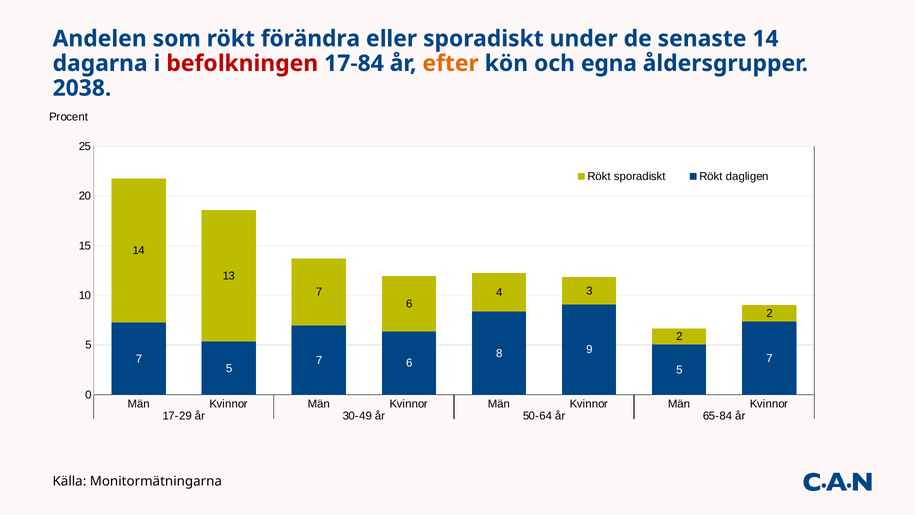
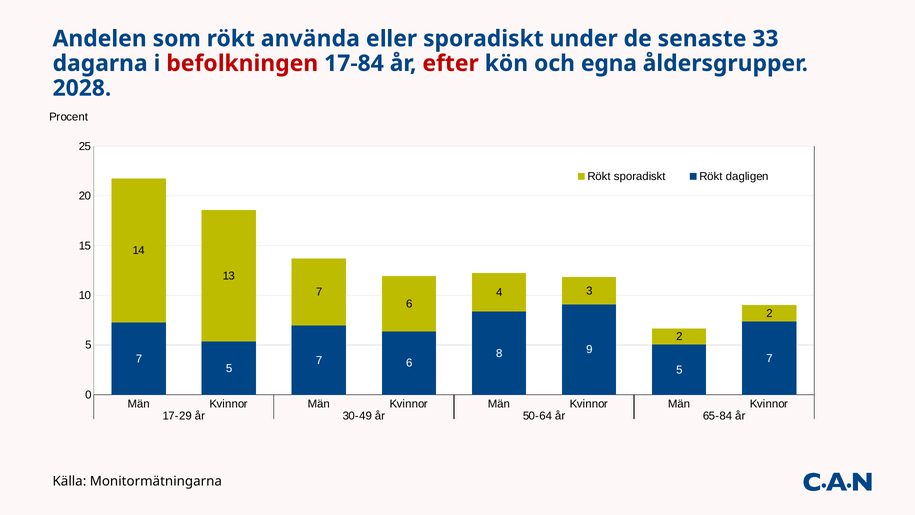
förändra: förändra -> använda
senaste 14: 14 -> 33
efter colour: orange -> red
2038: 2038 -> 2028
